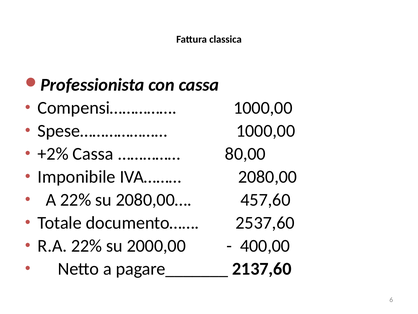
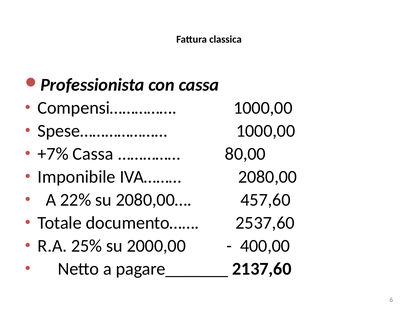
+2%: +2% -> +7%
R.A 22%: 22% -> 25%
